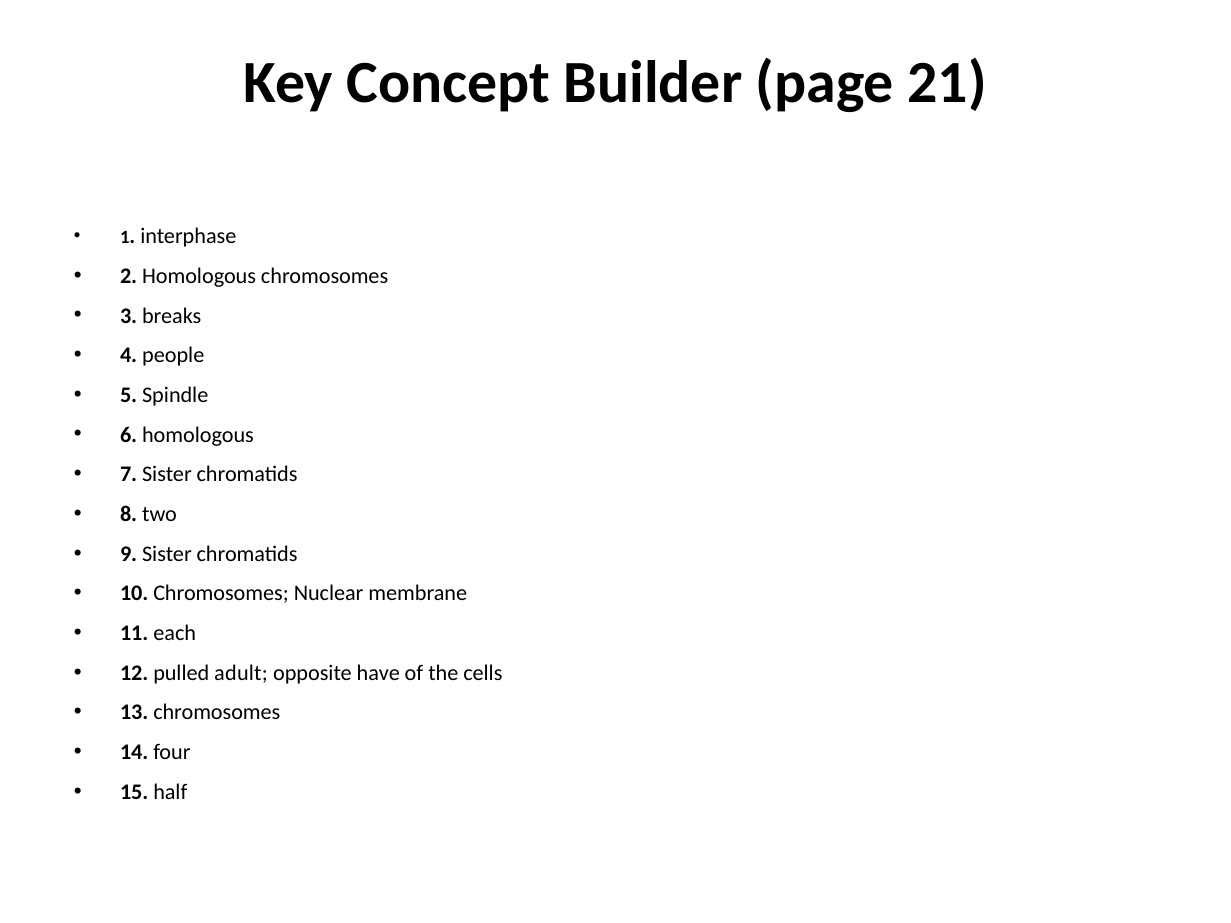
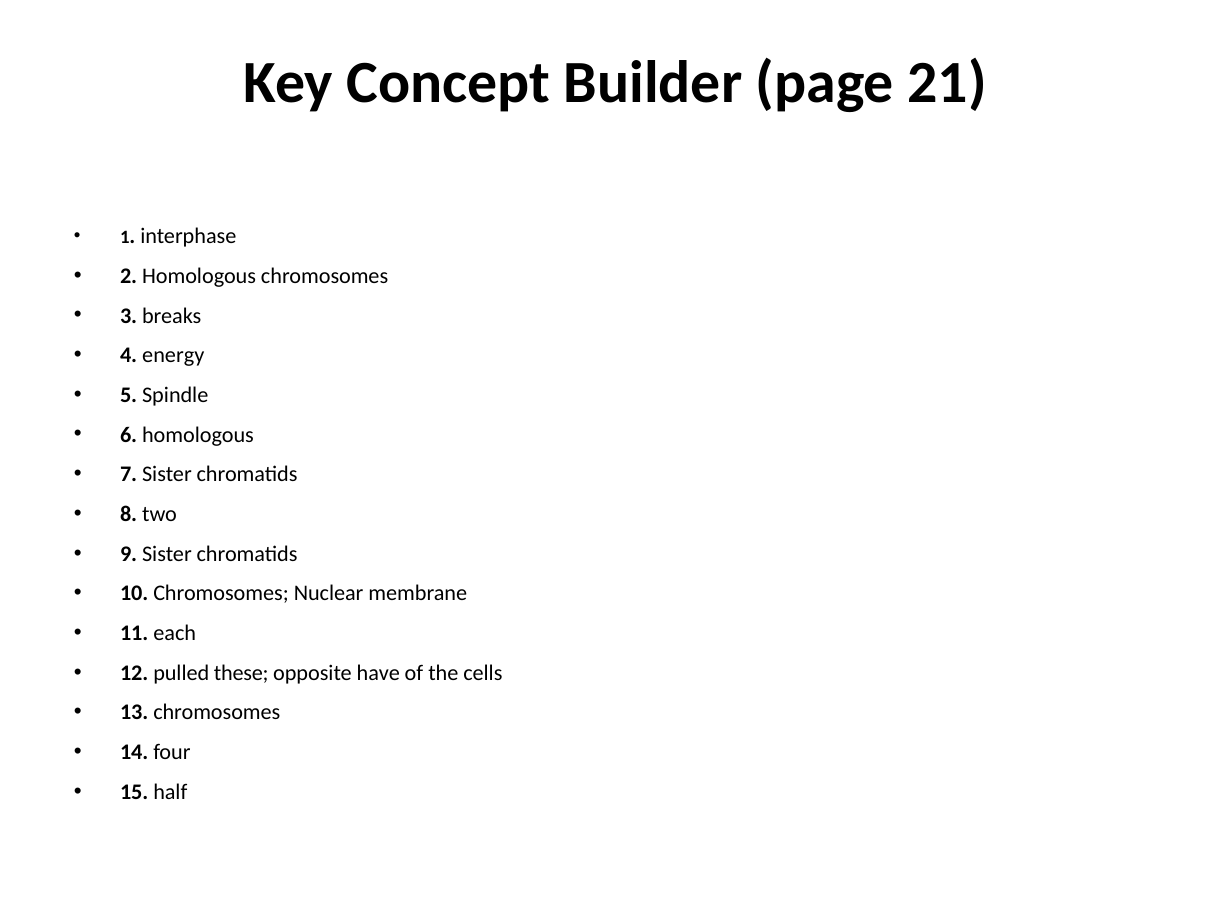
people: people -> energy
adult: adult -> these
